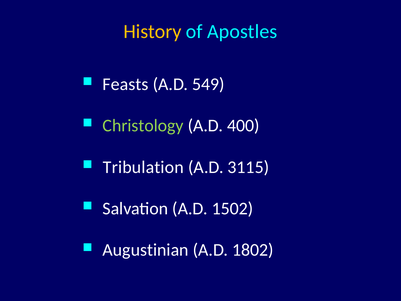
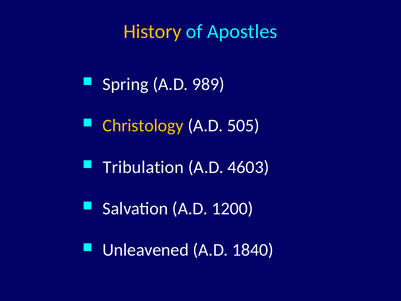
Feasts: Feasts -> Spring
549: 549 -> 989
Christology colour: light green -> yellow
400: 400 -> 505
3115: 3115 -> 4603
1502: 1502 -> 1200
Augustinian: Augustinian -> Unleavened
1802: 1802 -> 1840
